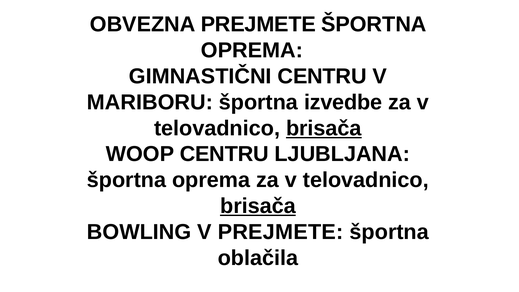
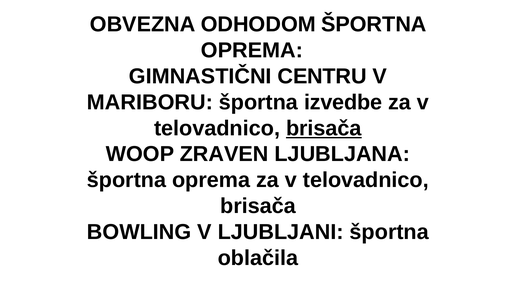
OBVEZNA PREJMETE: PREJMETE -> ODHODOM
WOOP CENTRU: CENTRU -> ZRAVEN
brisača at (258, 206) underline: present -> none
V PREJMETE: PREJMETE -> LJUBLJANI
